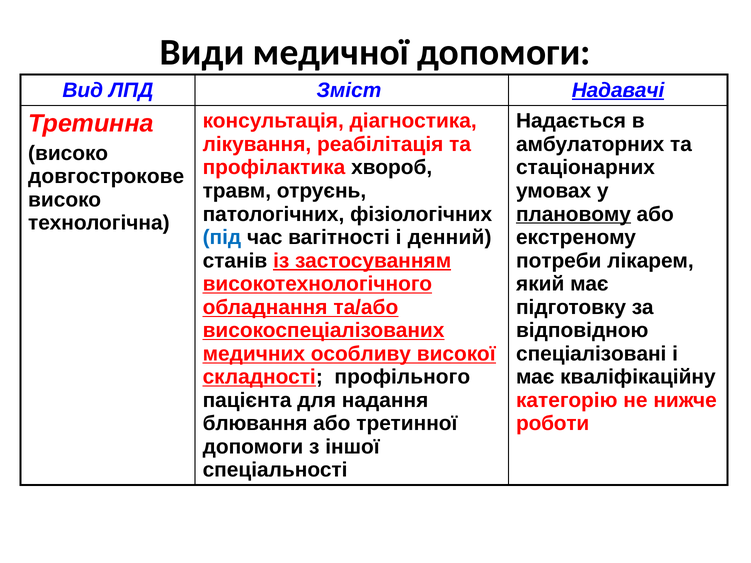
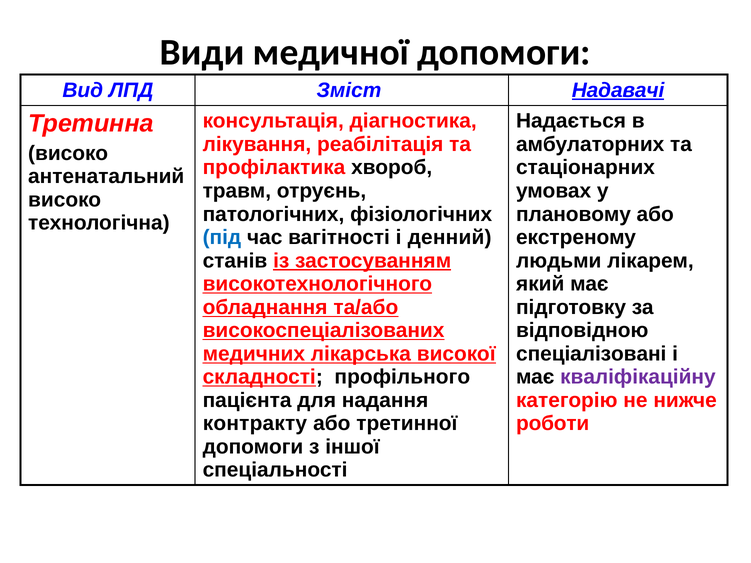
довгострокове: довгострокове -> антенатальний
плановому underline: present -> none
потреби: потреби -> людьми
особливу: особливу -> лікарська
кваліфікаційну colour: black -> purple
блювання: блювання -> контракту
